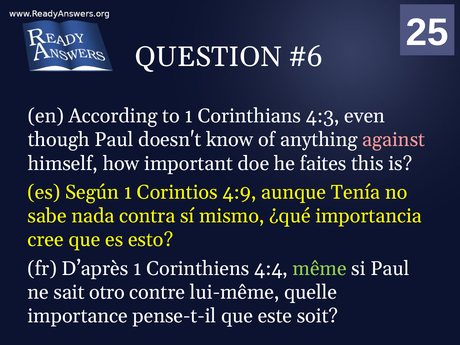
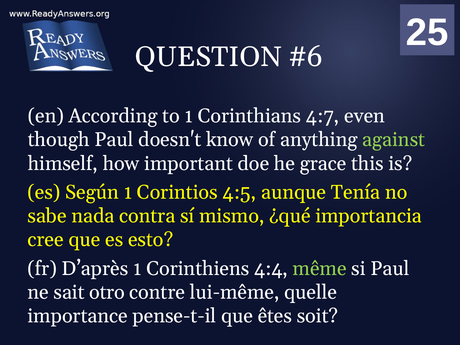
4:3: 4:3 -> 4:7
against colour: pink -> light green
faites: faites -> grace
4:9: 4:9 -> 4:5
este: este -> êtes
